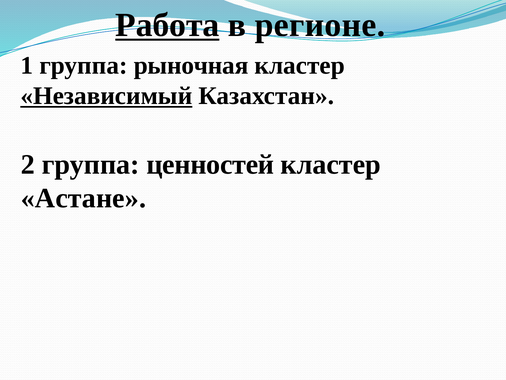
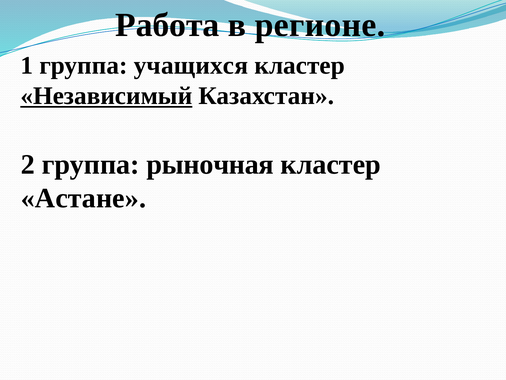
Работа underline: present -> none
рыночная: рыночная -> учащихся
ценностей: ценностей -> рыночная
